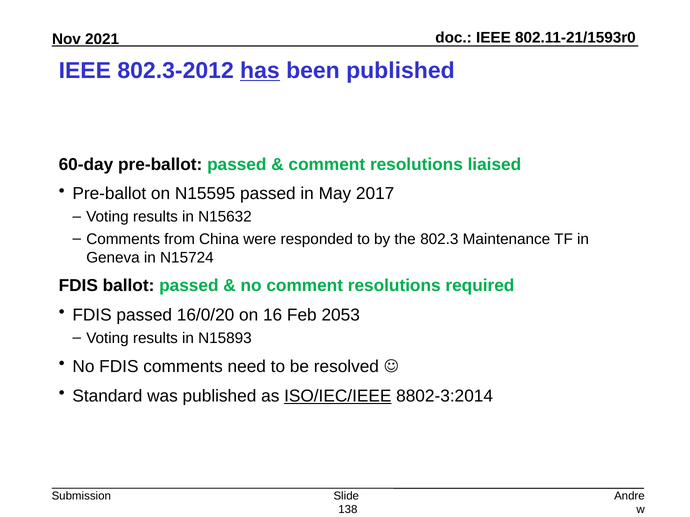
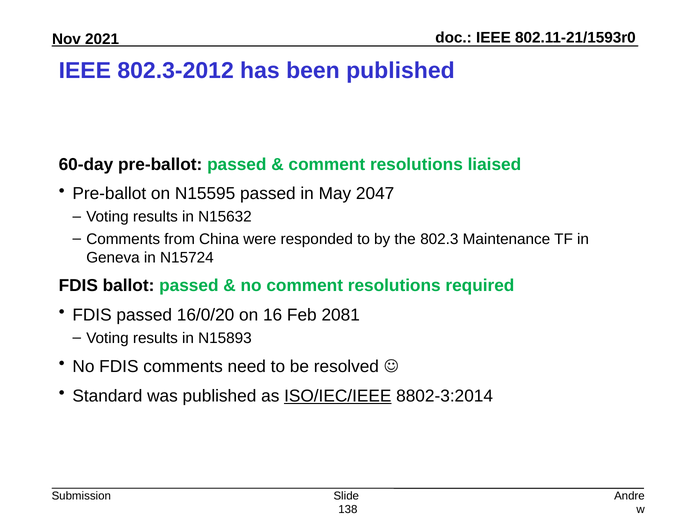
has underline: present -> none
2017: 2017 -> 2047
2053: 2053 -> 2081
